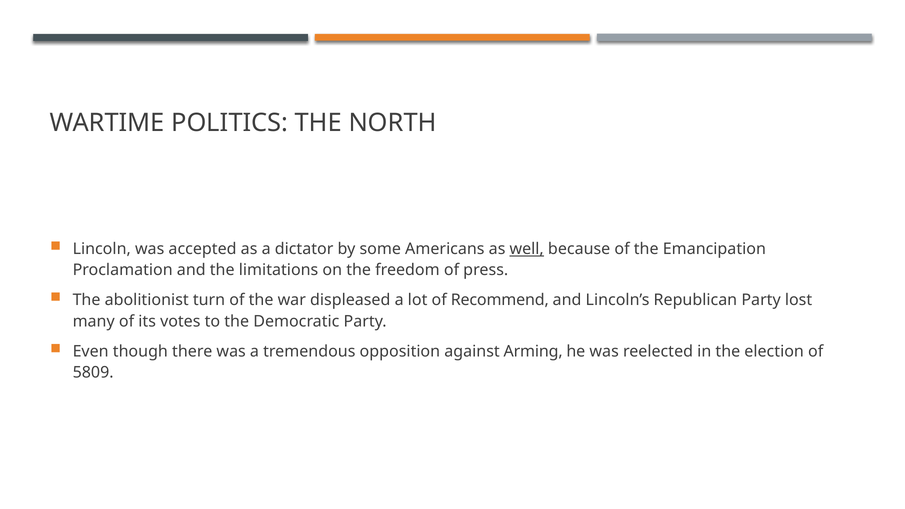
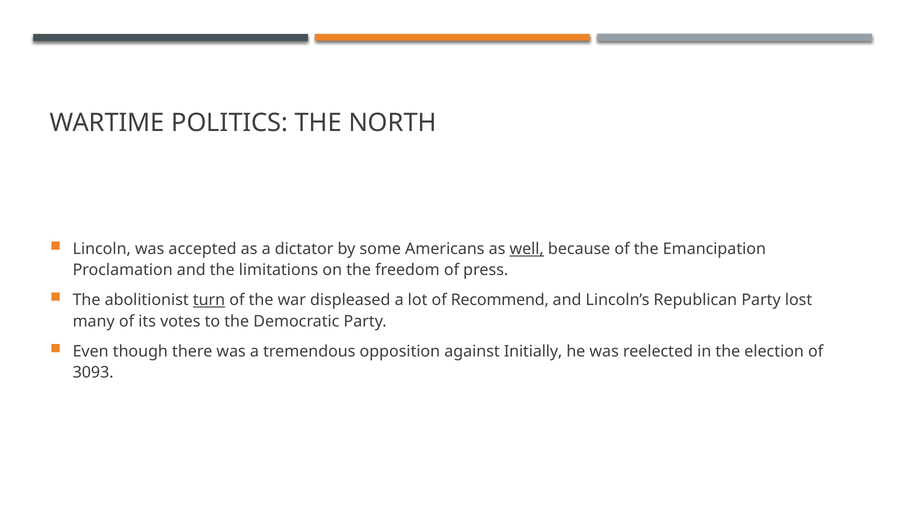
turn underline: none -> present
Arming: Arming -> Initially
5809: 5809 -> 3093
